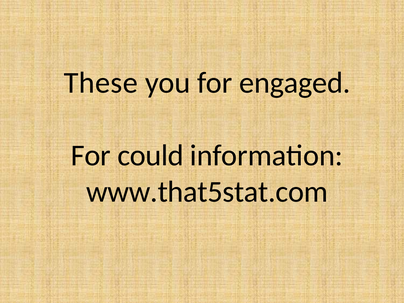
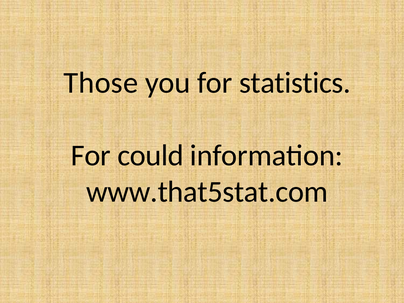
These: These -> Those
engaged: engaged -> statistics
